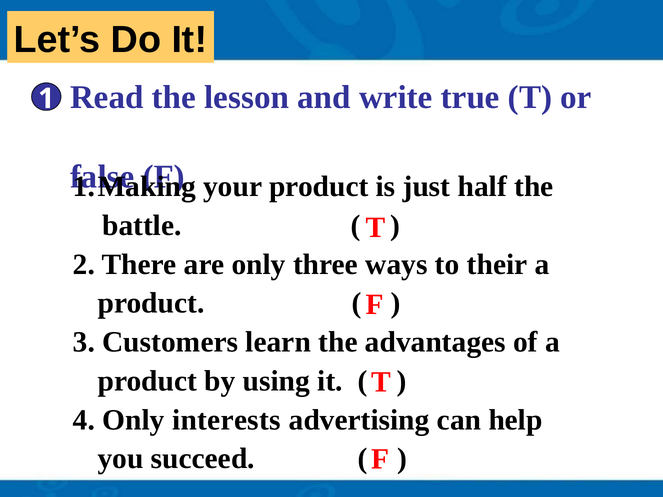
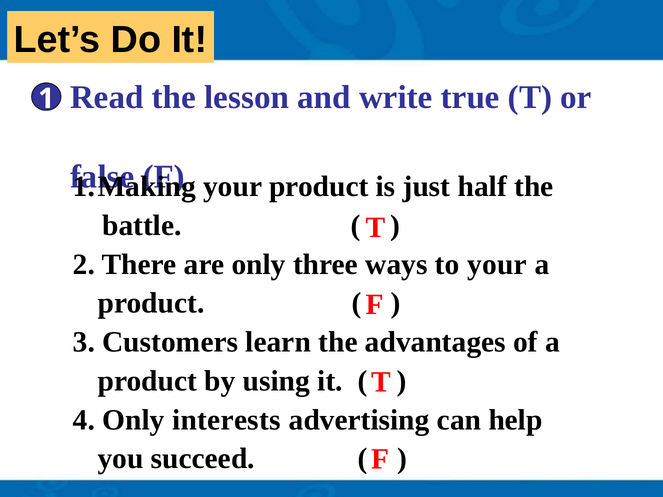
to their: their -> your
